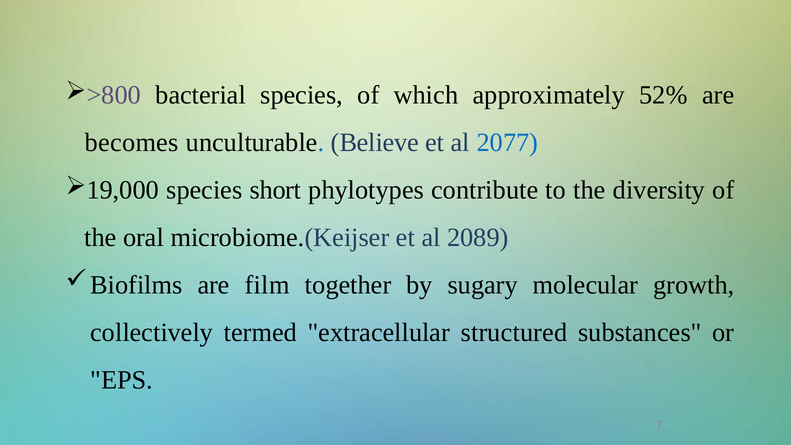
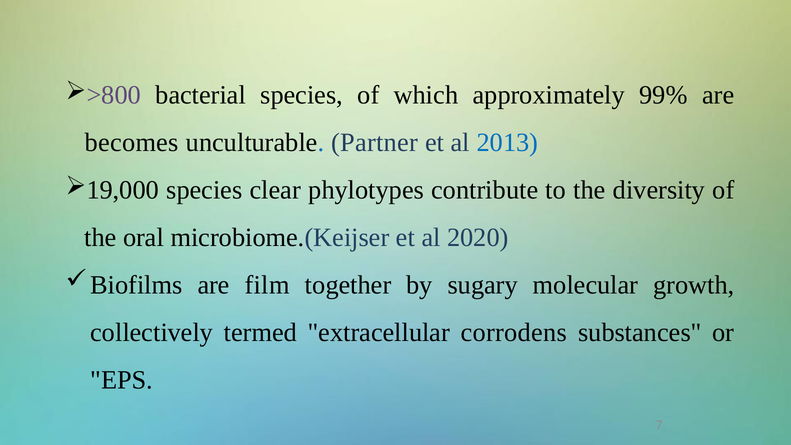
52%: 52% -> 99%
Believe: Believe -> Partner
2077: 2077 -> 2013
short: short -> clear
2089: 2089 -> 2020
structured: structured -> corrodens
